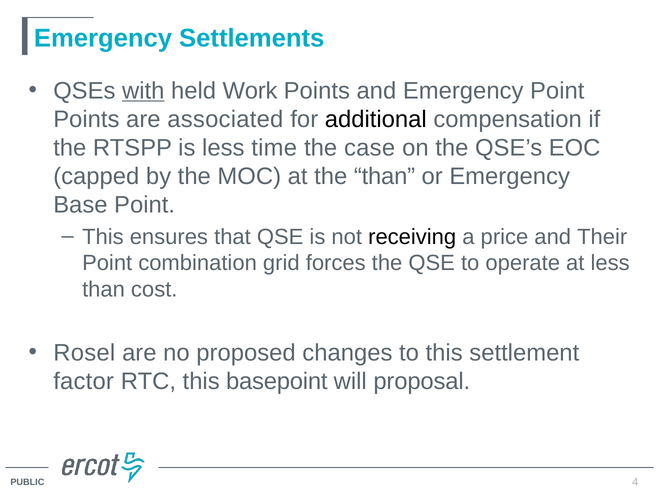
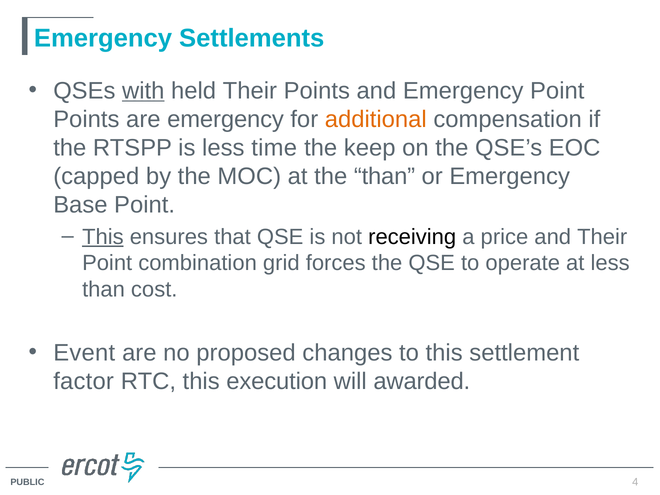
held Work: Work -> Their
are associated: associated -> emergency
additional colour: black -> orange
case: case -> keep
This at (103, 237) underline: none -> present
Rosel: Rosel -> Event
basepoint: basepoint -> execution
proposal: proposal -> awarded
